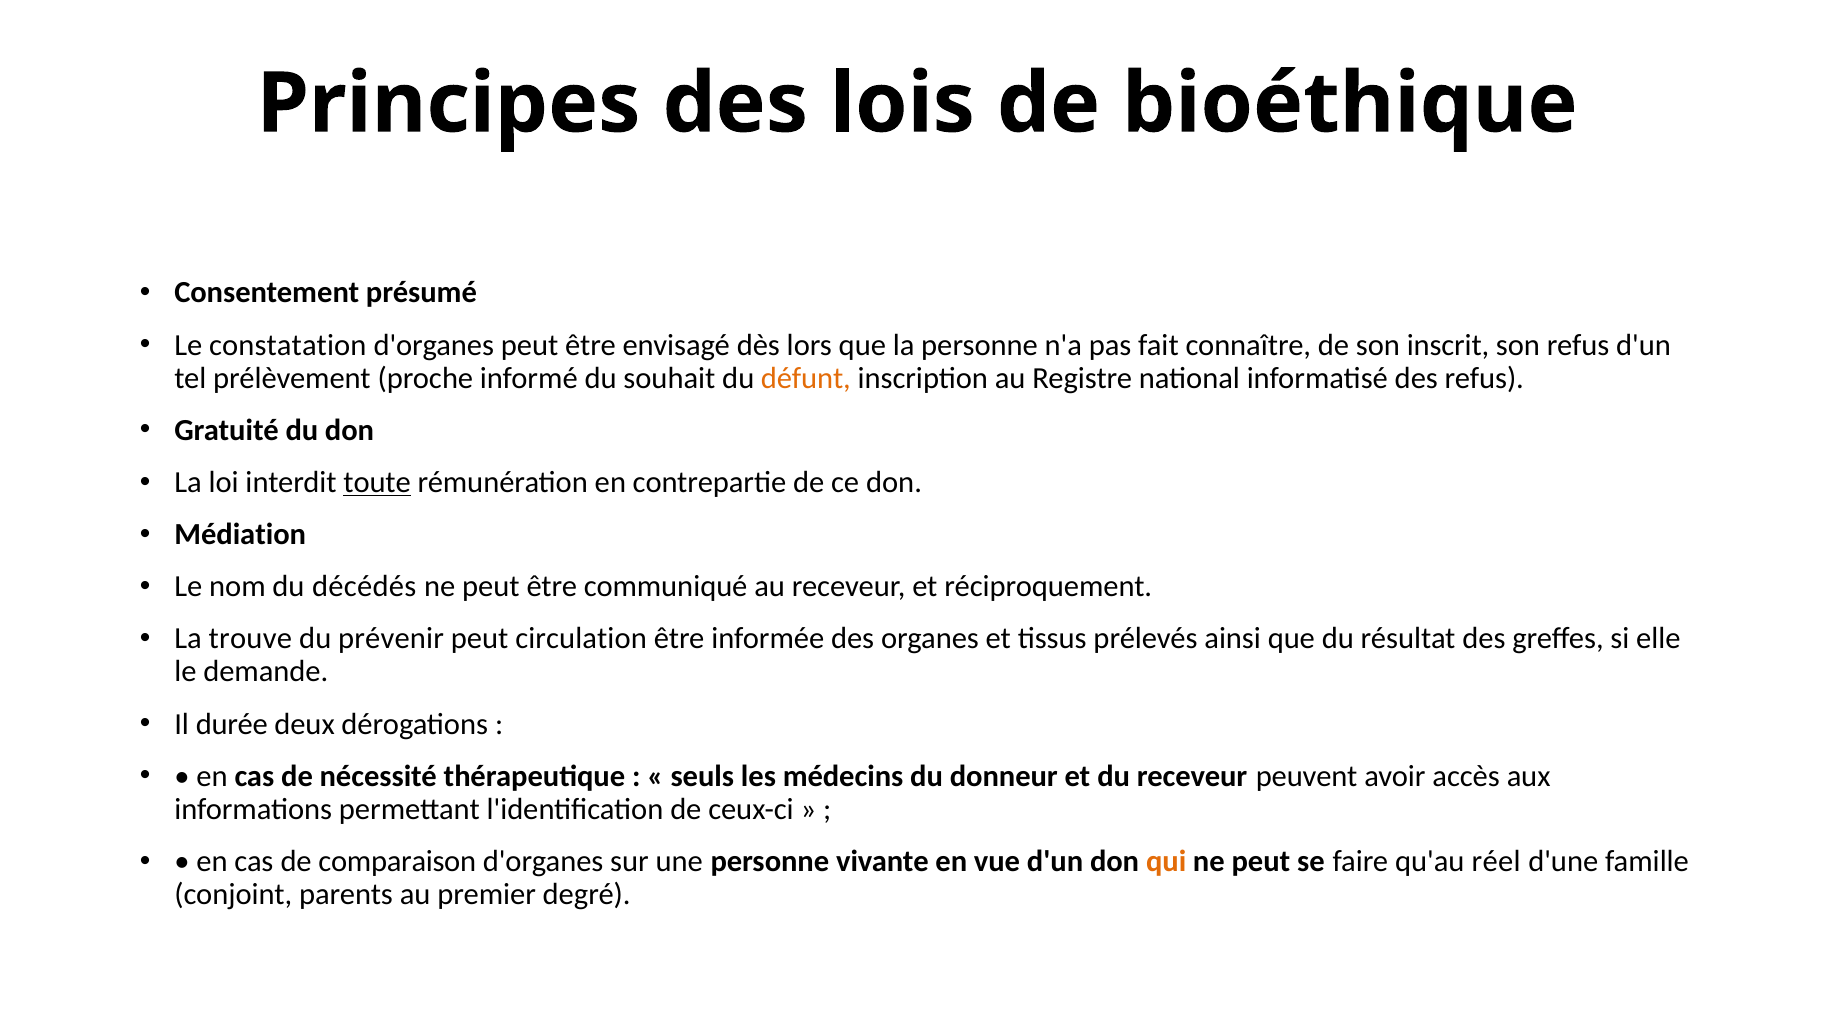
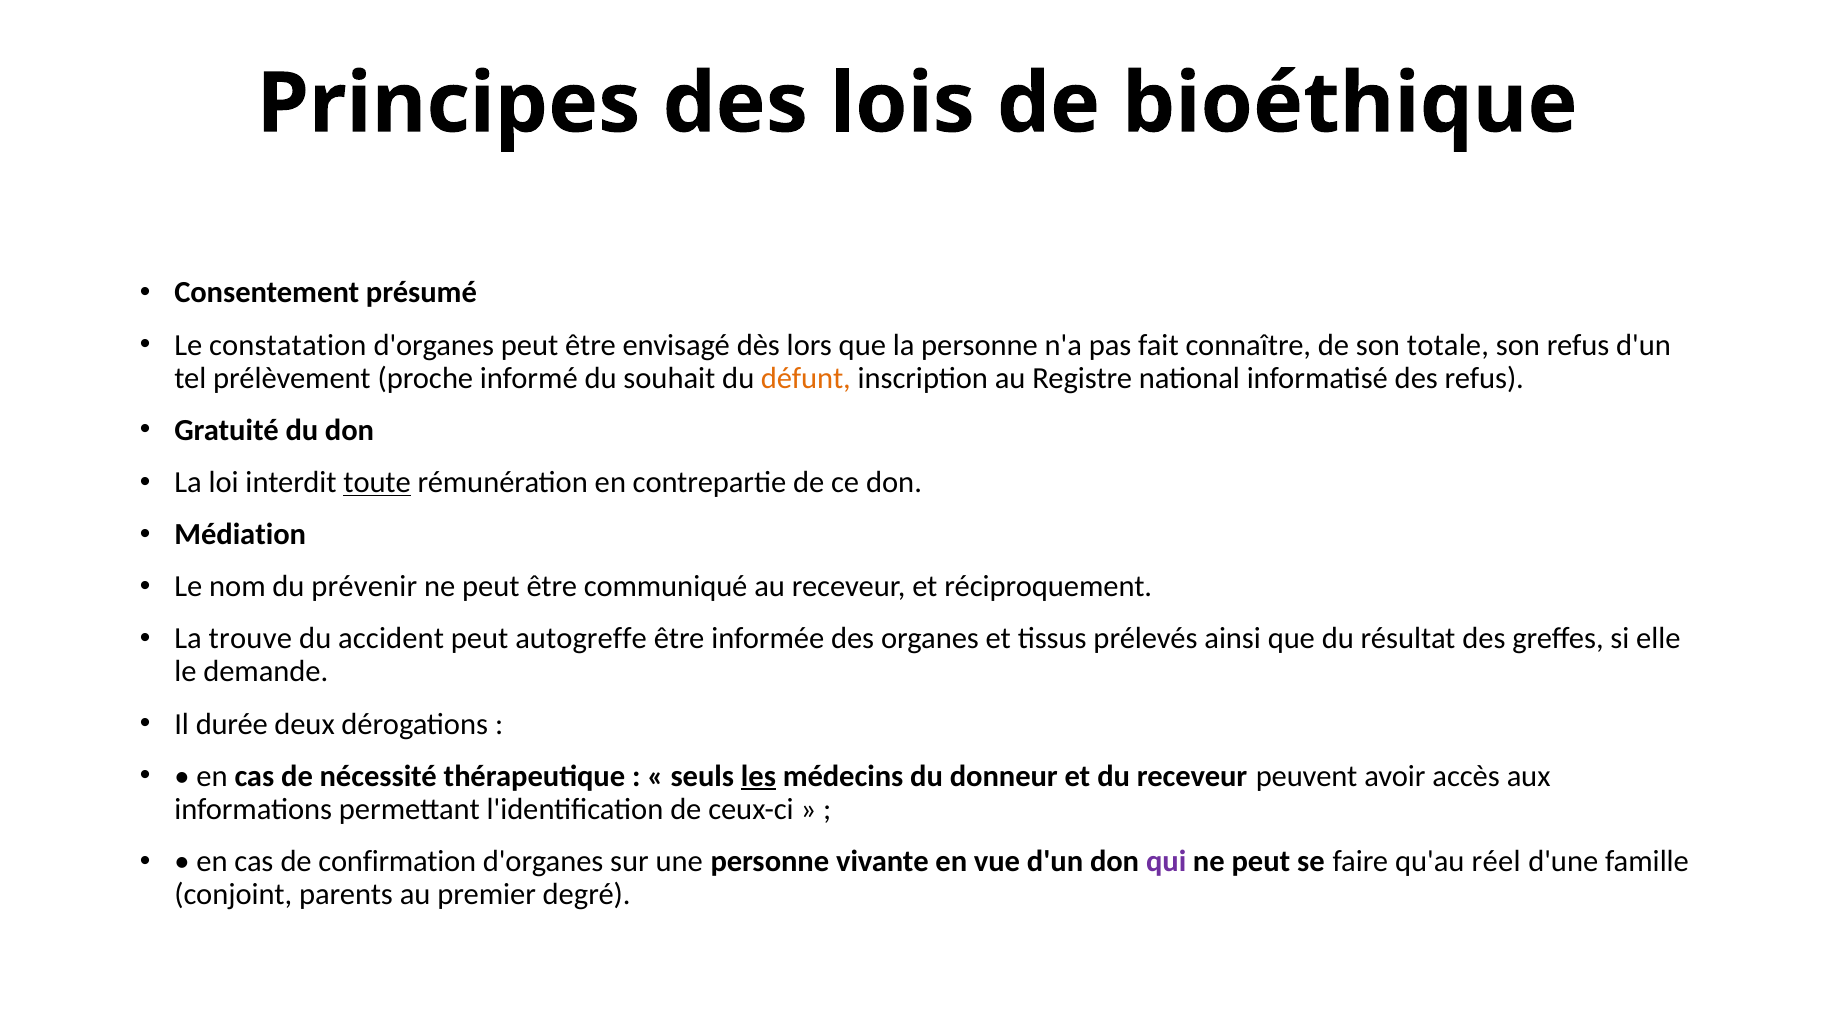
inscrit: inscrit -> totale
décédés: décédés -> prévenir
prévenir: prévenir -> accident
circulation: circulation -> autogreffe
les underline: none -> present
comparaison: comparaison -> confirmation
qui colour: orange -> purple
